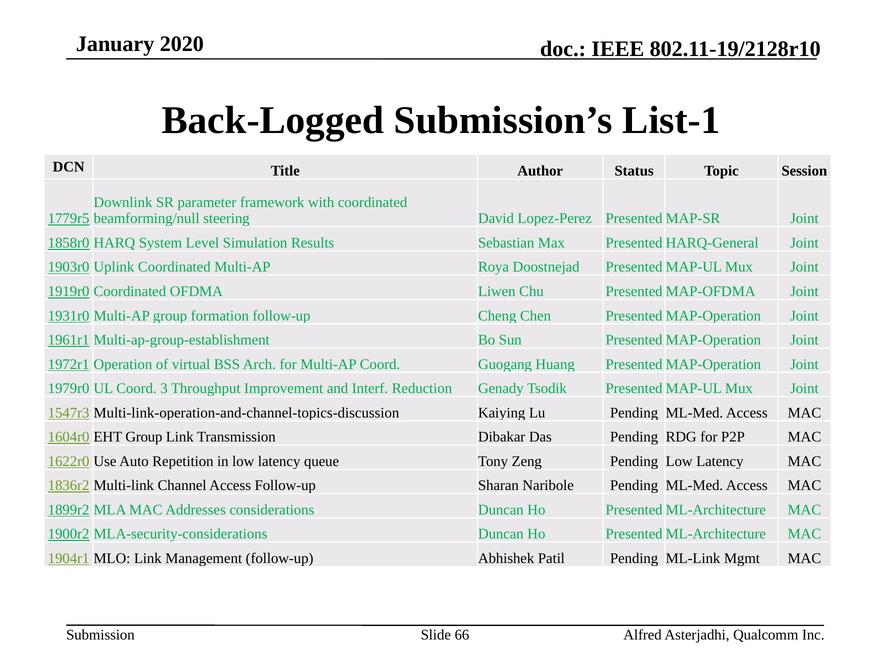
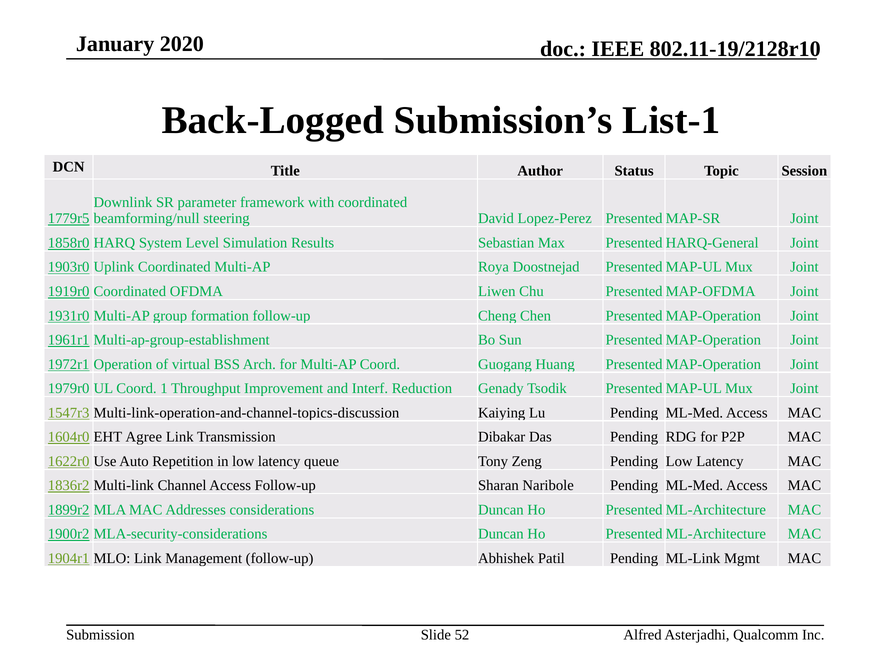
3: 3 -> 1
EHT Group: Group -> Agree
66: 66 -> 52
